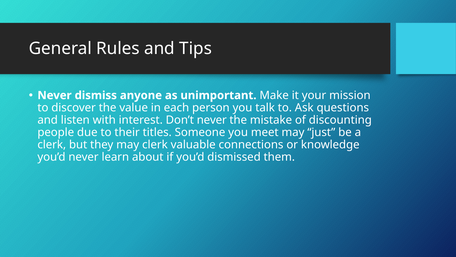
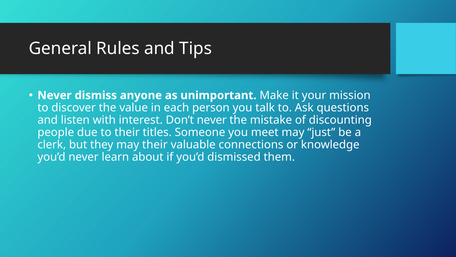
may clerk: clerk -> their
